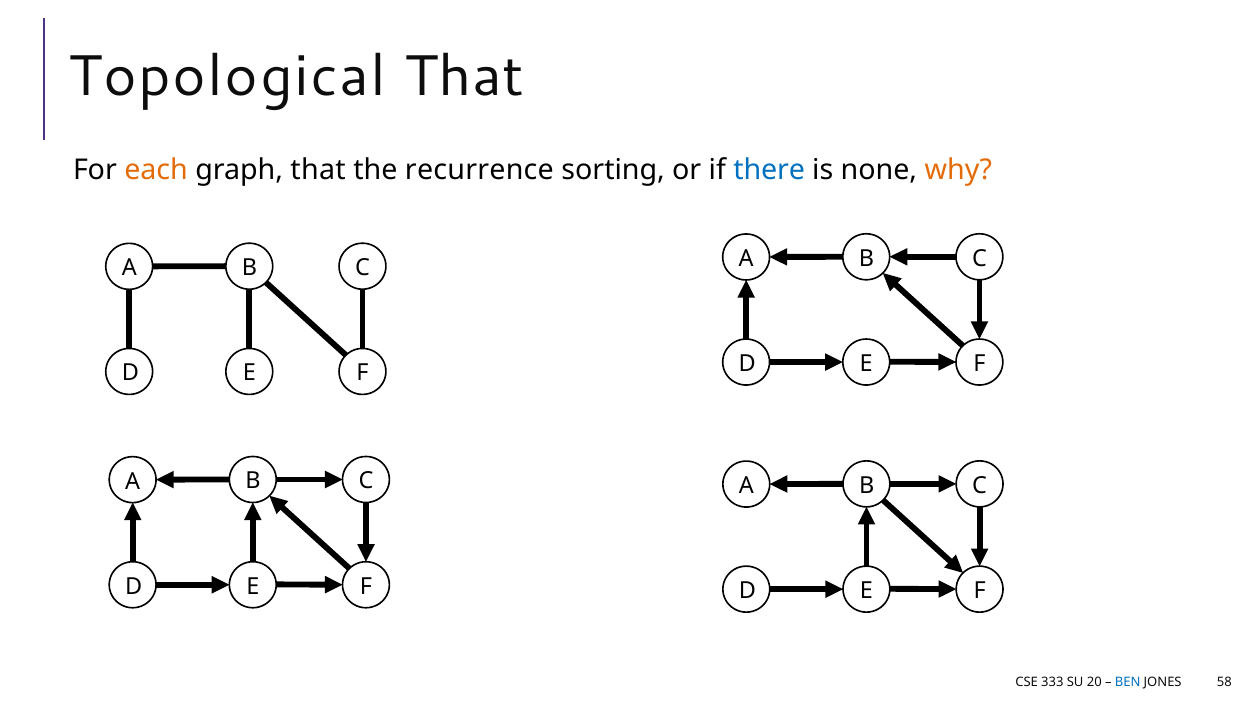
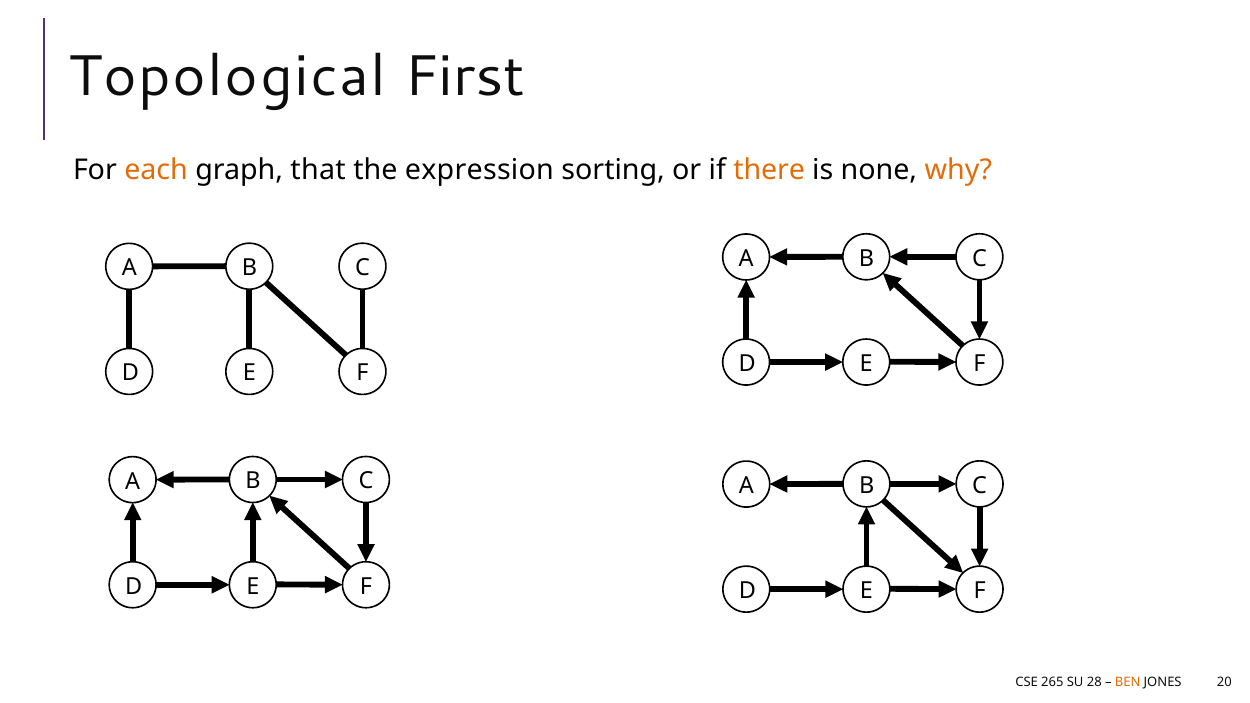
Topological That: That -> First
recurrence: recurrence -> expression
there colour: blue -> orange
333: 333 -> 265
20: 20 -> 28
BEN colour: blue -> orange
58: 58 -> 20
